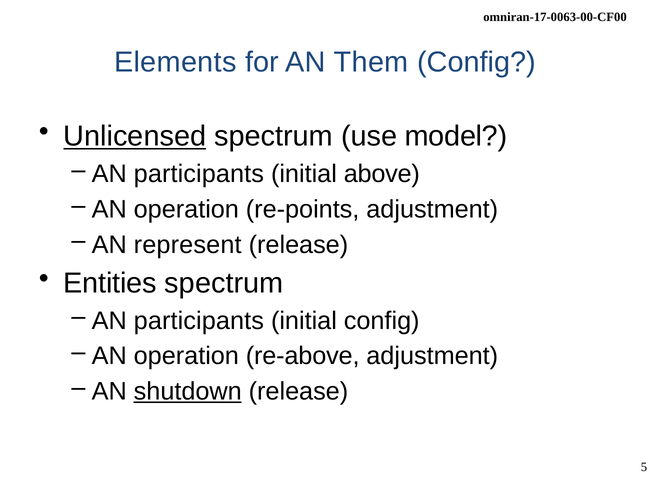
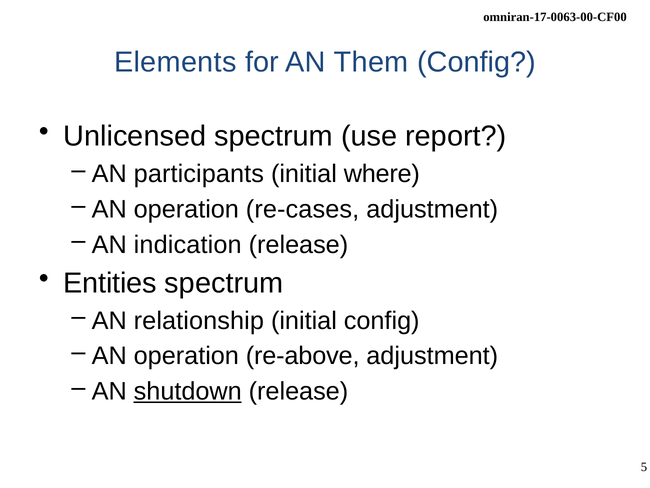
Unlicensed underline: present -> none
model: model -> report
above: above -> where
re-points: re-points -> re-cases
represent: represent -> indication
participants at (199, 320): participants -> relationship
